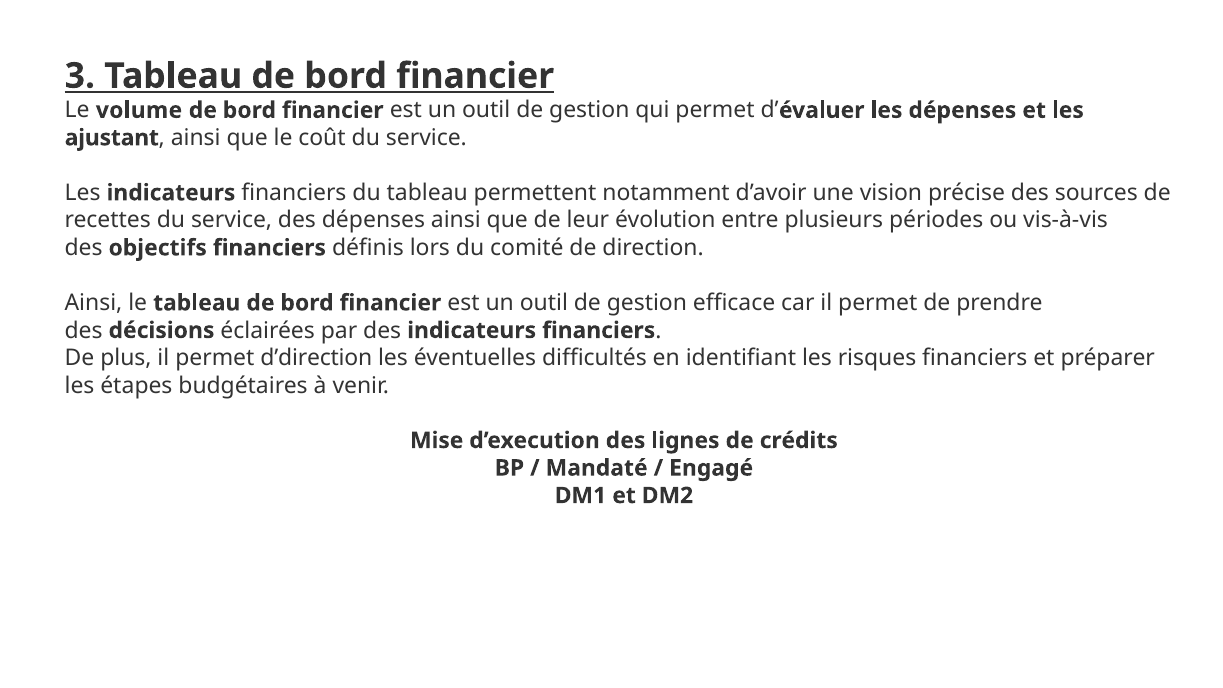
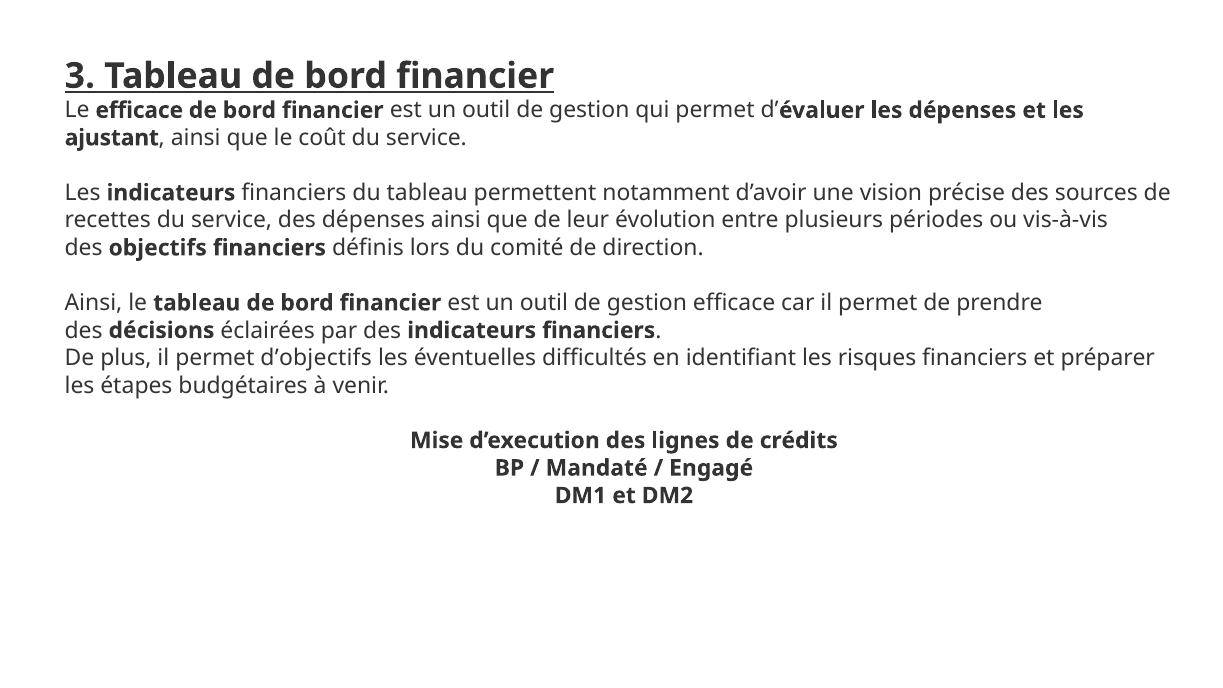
Le volume: volume -> efficace
d’direction: d’direction -> d’objectifs
